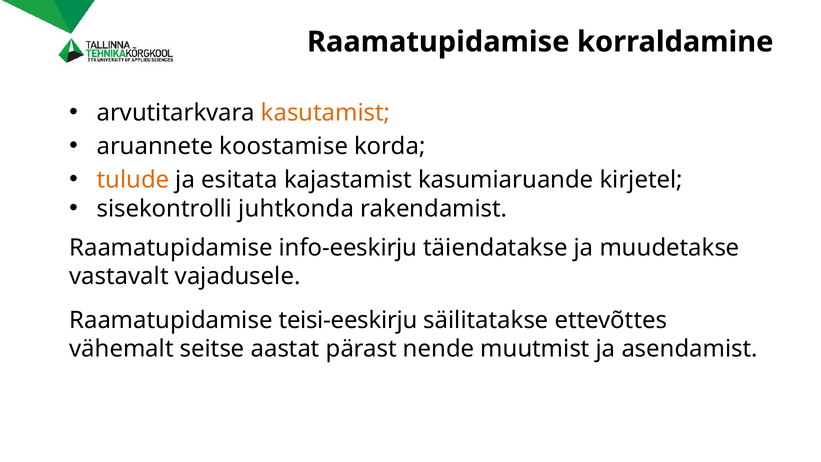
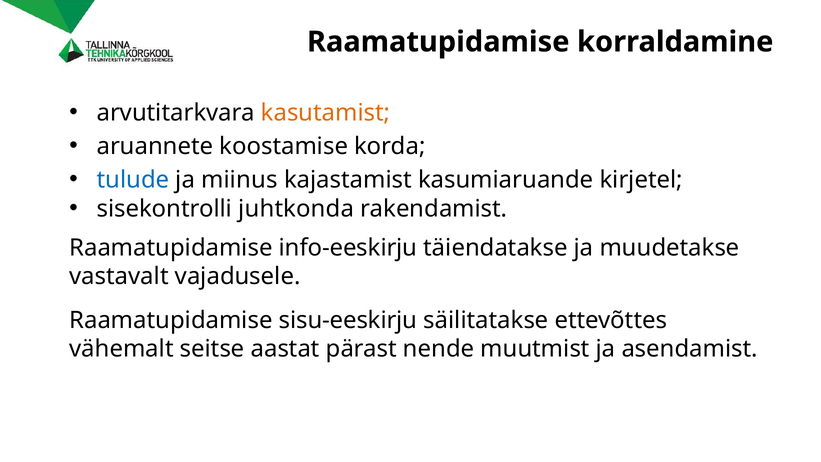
tulude colour: orange -> blue
esitata: esitata -> miinus
teisi-eeskirju: teisi-eeskirju -> sisu-eeskirju
